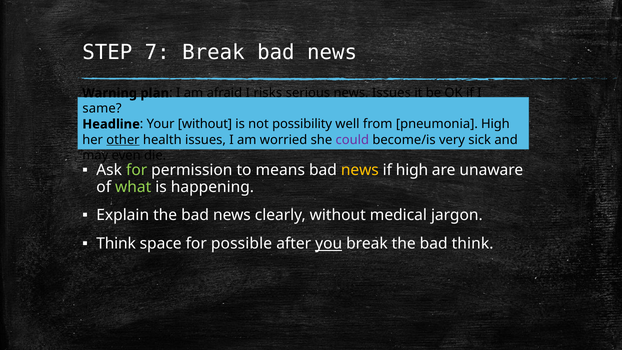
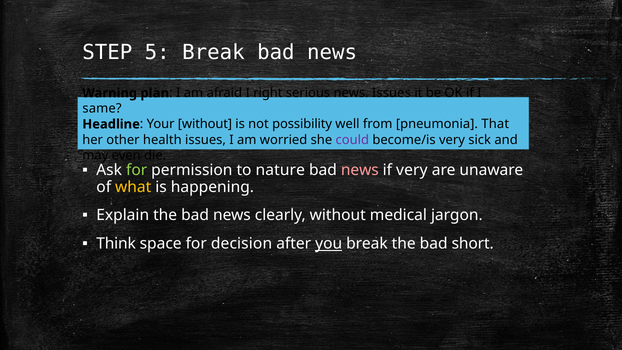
7: 7 -> 5
risks: risks -> right
pneumonia High: High -> That
other underline: present -> none
means: means -> nature
news at (360, 170) colour: yellow -> pink
if high: high -> very
what colour: light green -> yellow
possible: possible -> decision
bad think: think -> short
